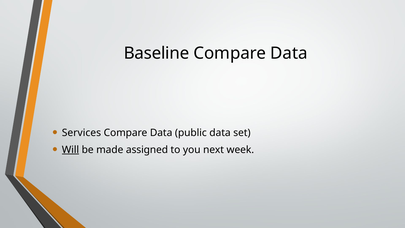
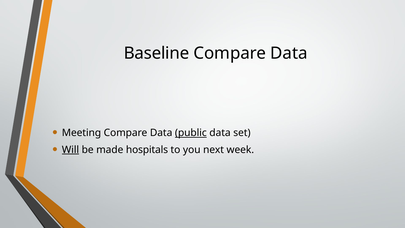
Services: Services -> Meeting
public underline: none -> present
assigned: assigned -> hospitals
